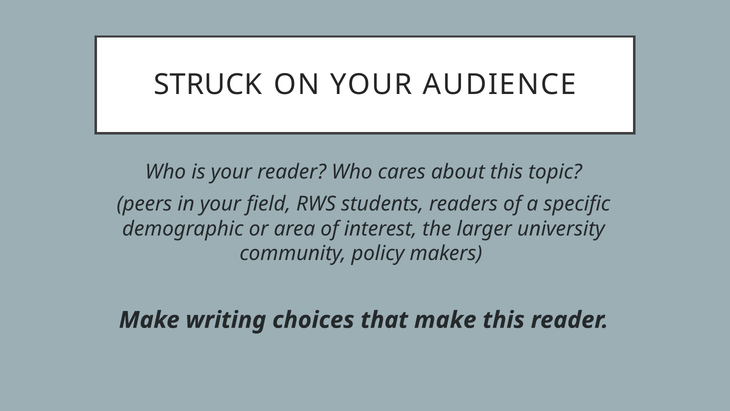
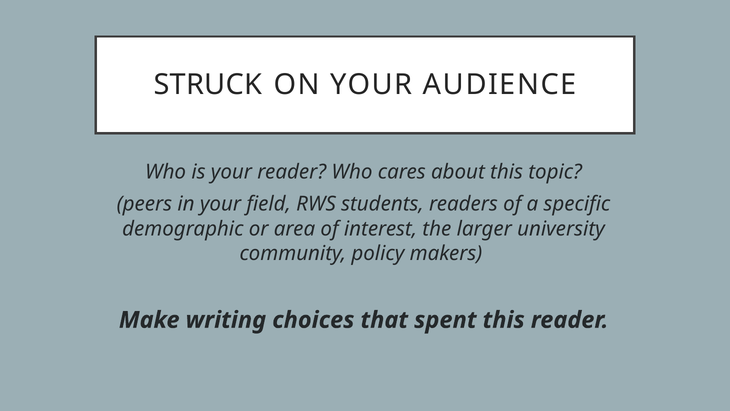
that make: make -> spent
